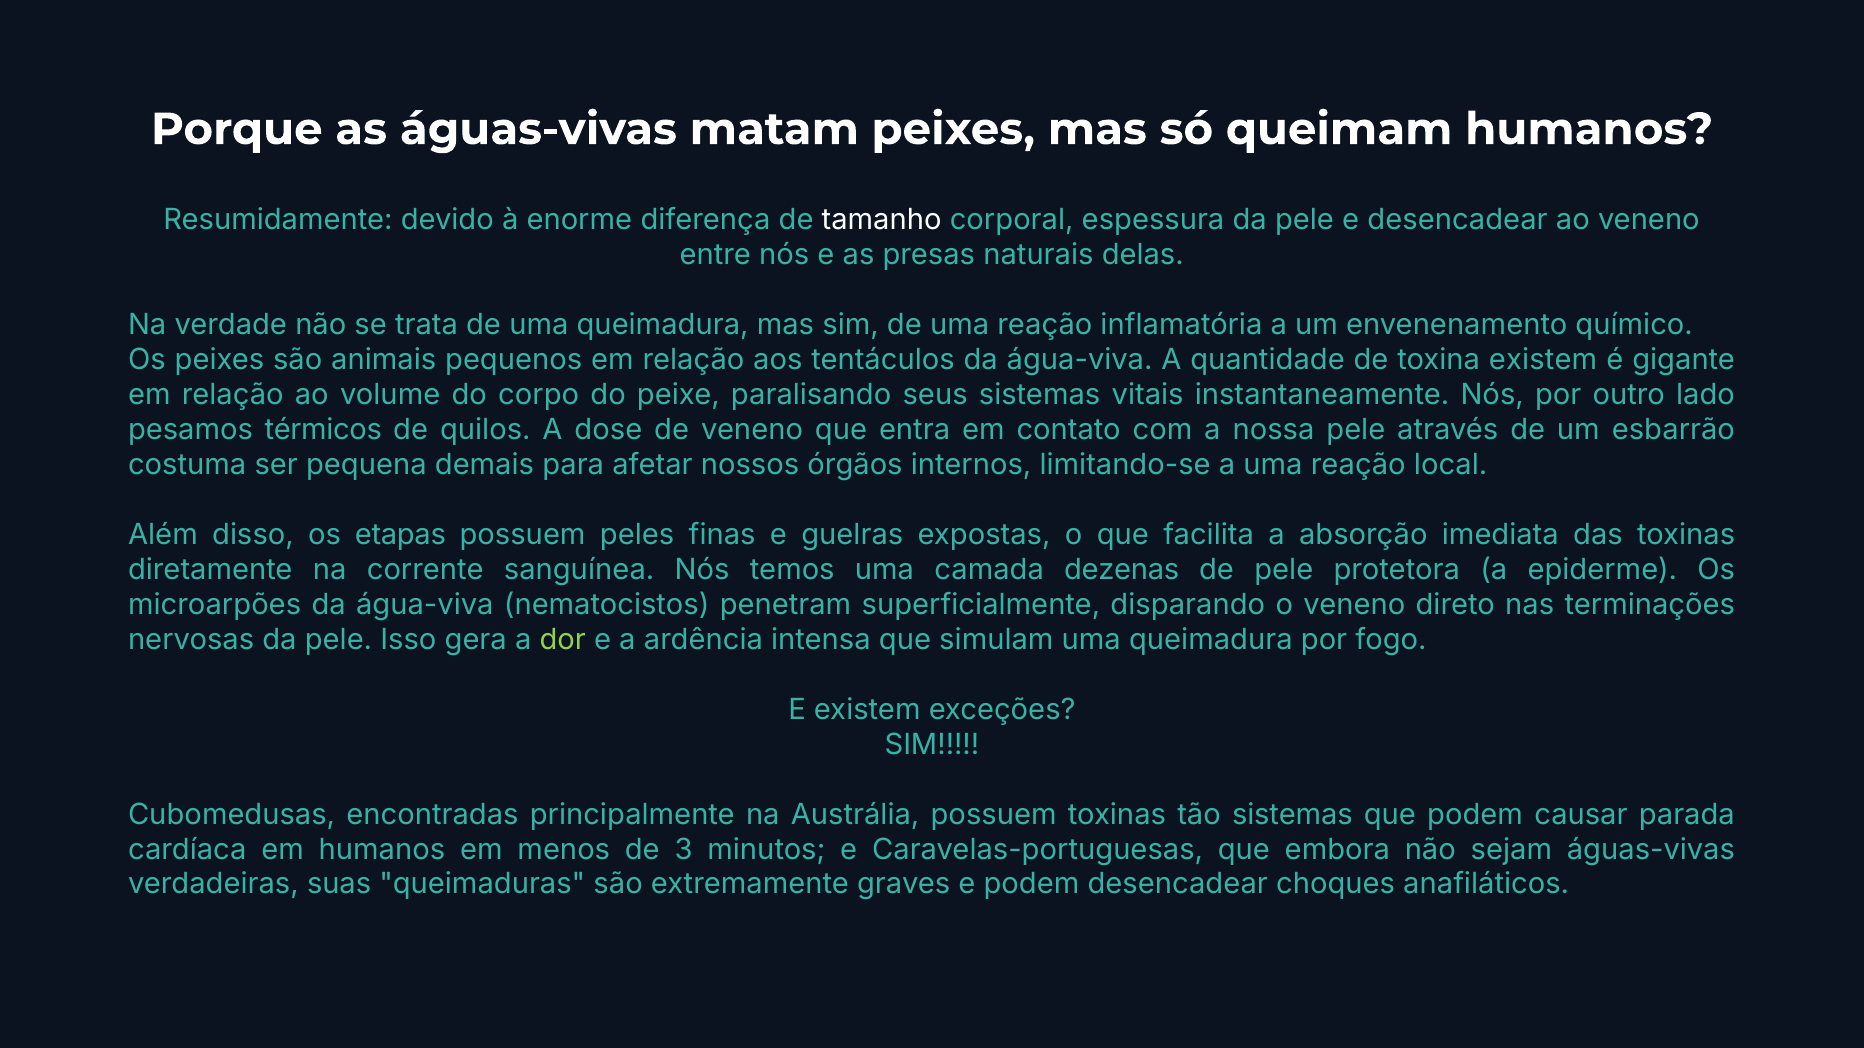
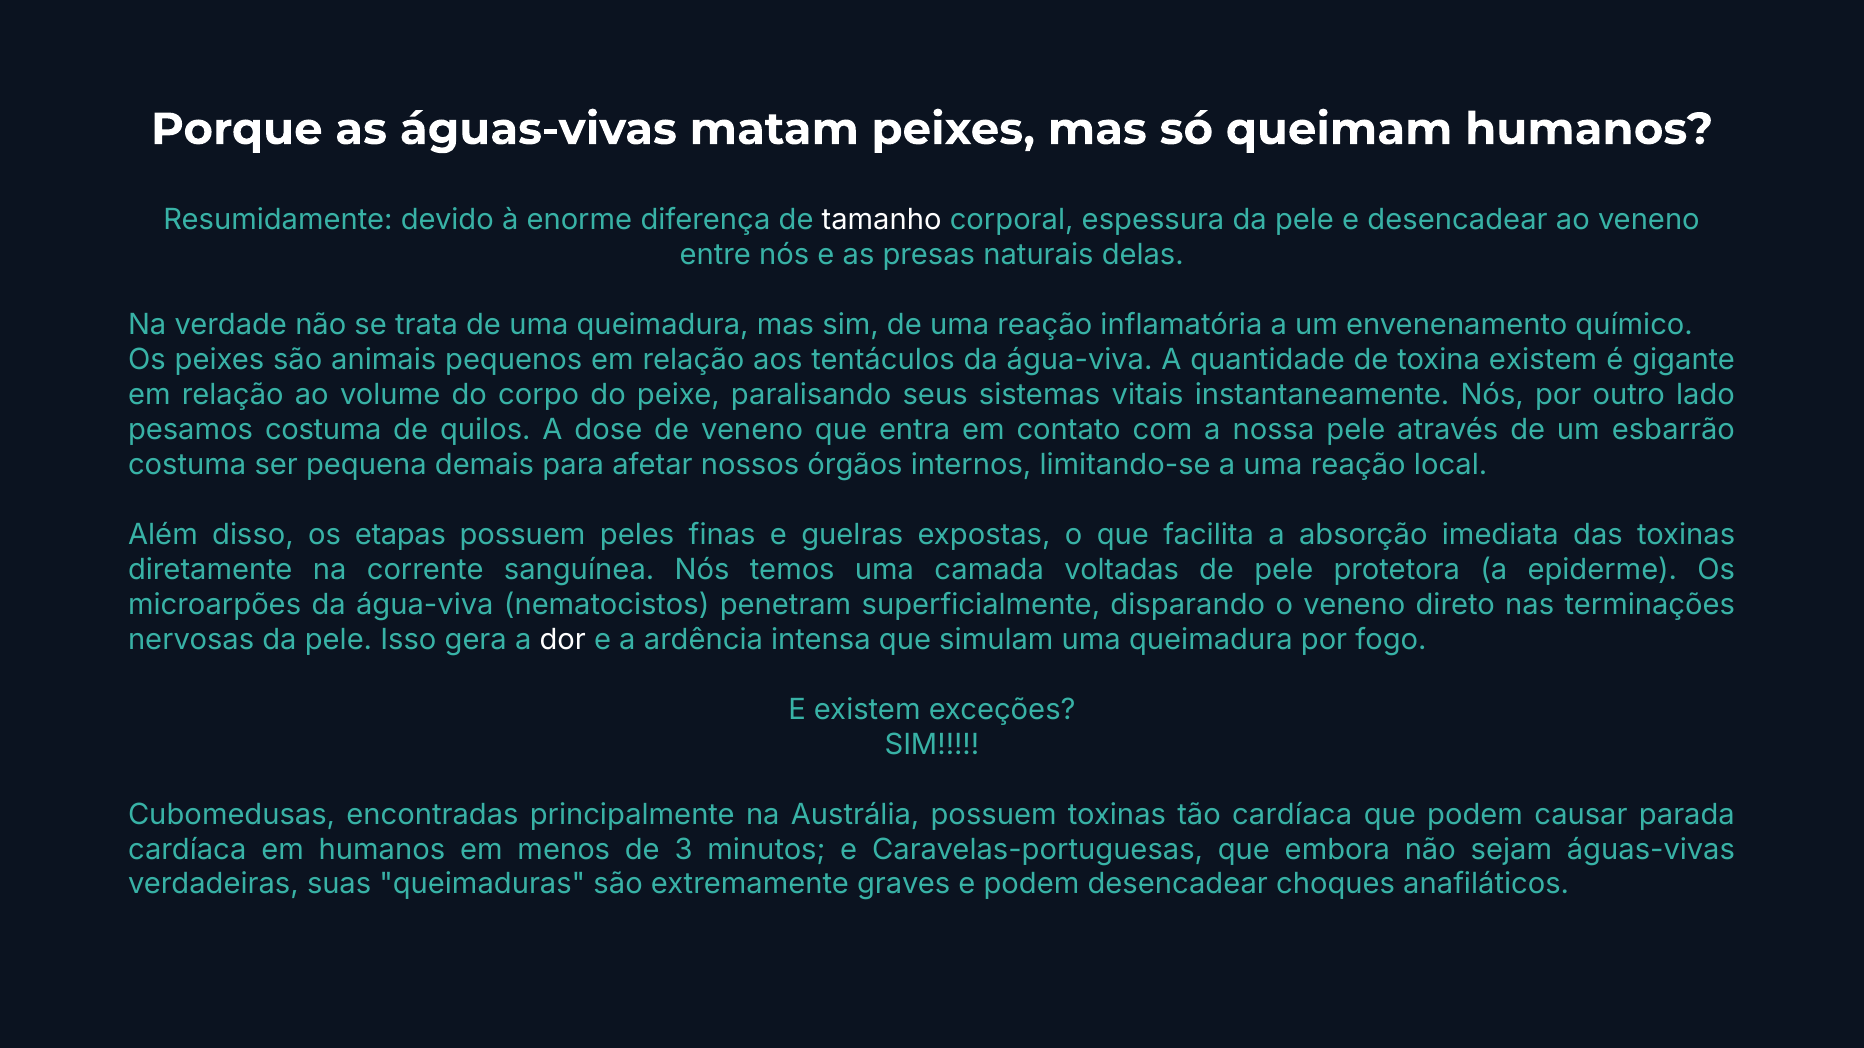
pesamos térmicos: térmicos -> costuma
dezenas: dezenas -> voltadas
dor colour: light green -> white
tão sistemas: sistemas -> cardíaca
